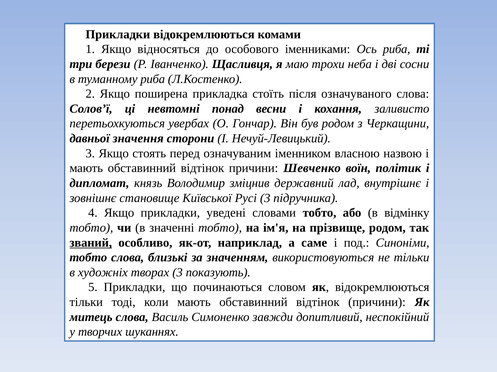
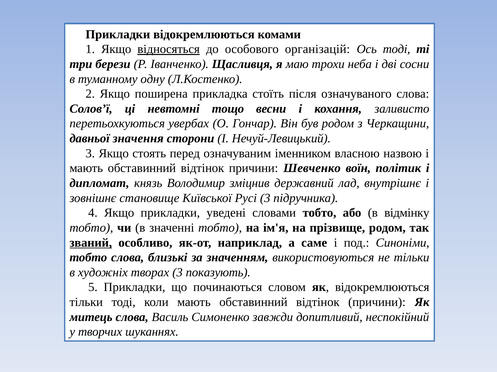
відносяться underline: none -> present
іменниками: іменниками -> організацій
Ось риба: риба -> тоді
туманному риба: риба -> одну
понад: понад -> тощо
